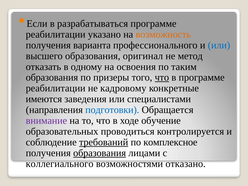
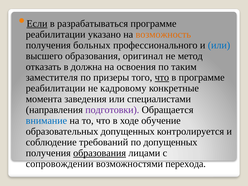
Если underline: none -> present
варианта: варианта -> больных
одному: одному -> должна
образования at (52, 77): образования -> заместителя
имеются: имеются -> момента
подготовки colour: blue -> purple
внимание colour: purple -> blue
образовательных проводиться: проводиться -> допущенных
требований underline: present -> none
по комплексное: комплексное -> допущенных
коллегиального: коллегиального -> сопровождении
отказано: отказано -> перехода
